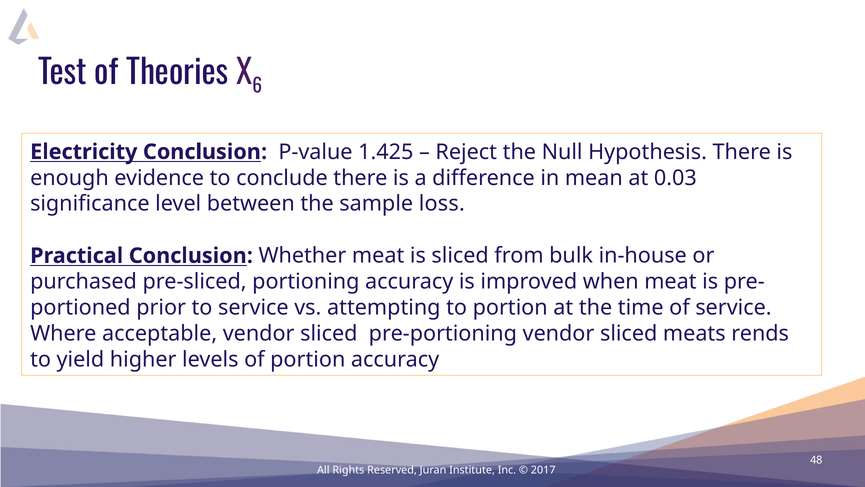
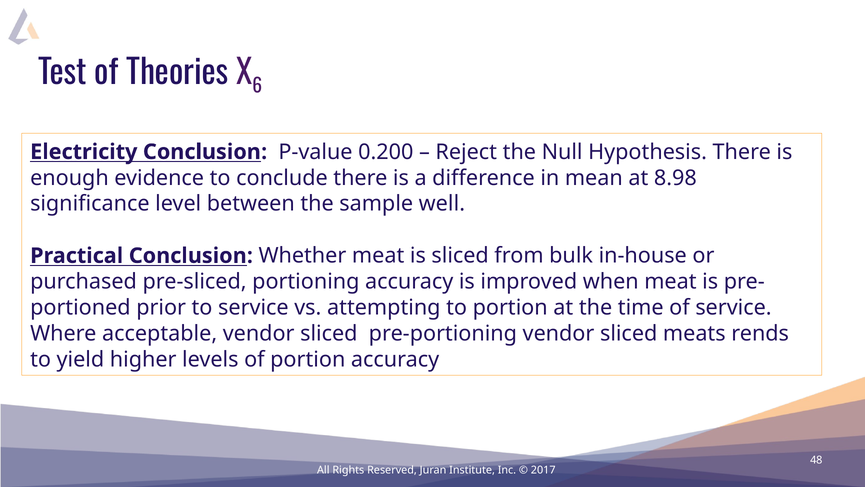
1.425: 1.425 -> 0.200
0.03: 0.03 -> 8.98
loss: loss -> well
